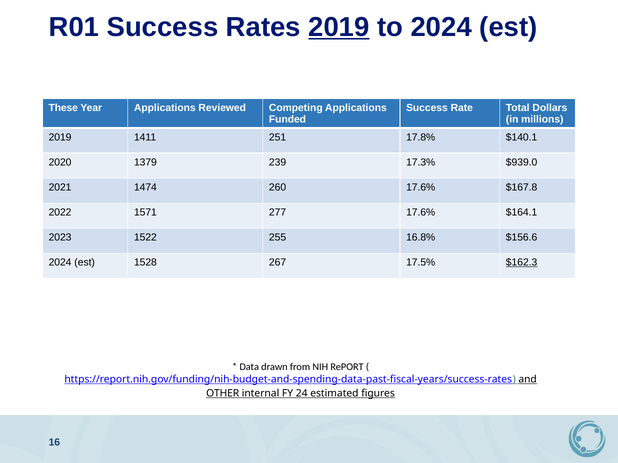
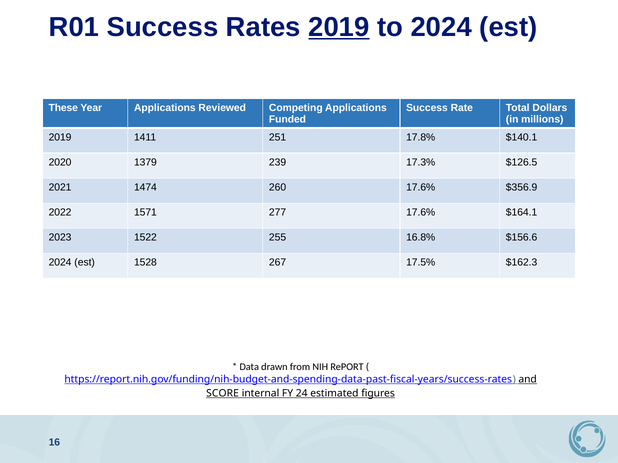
$939.0: $939.0 -> $126.5
$167.8: $167.8 -> $356.9
$162.3 underline: present -> none
OTHER: OTHER -> SCORE
